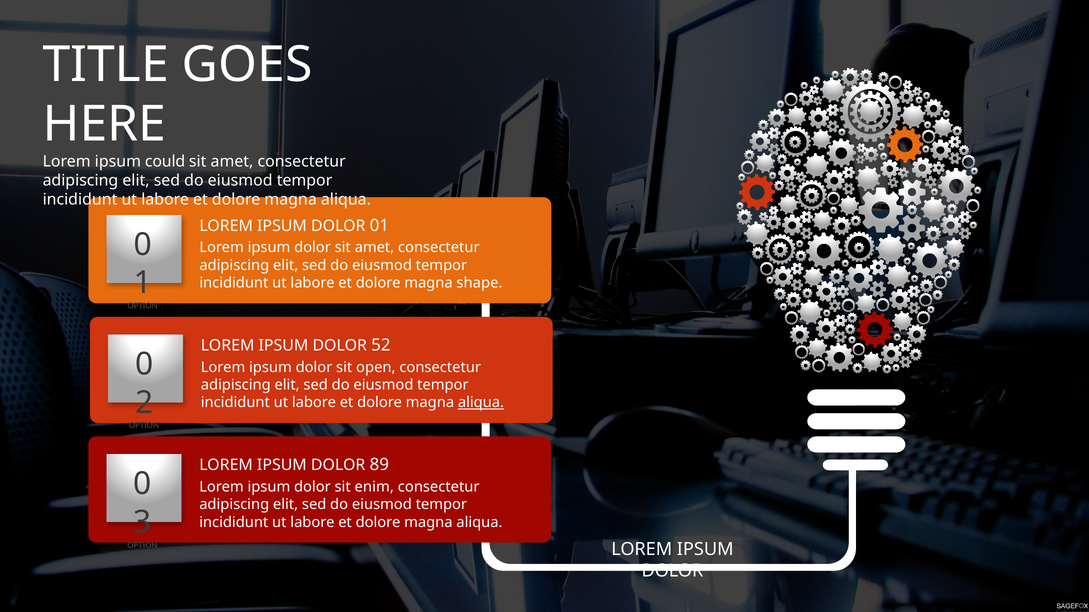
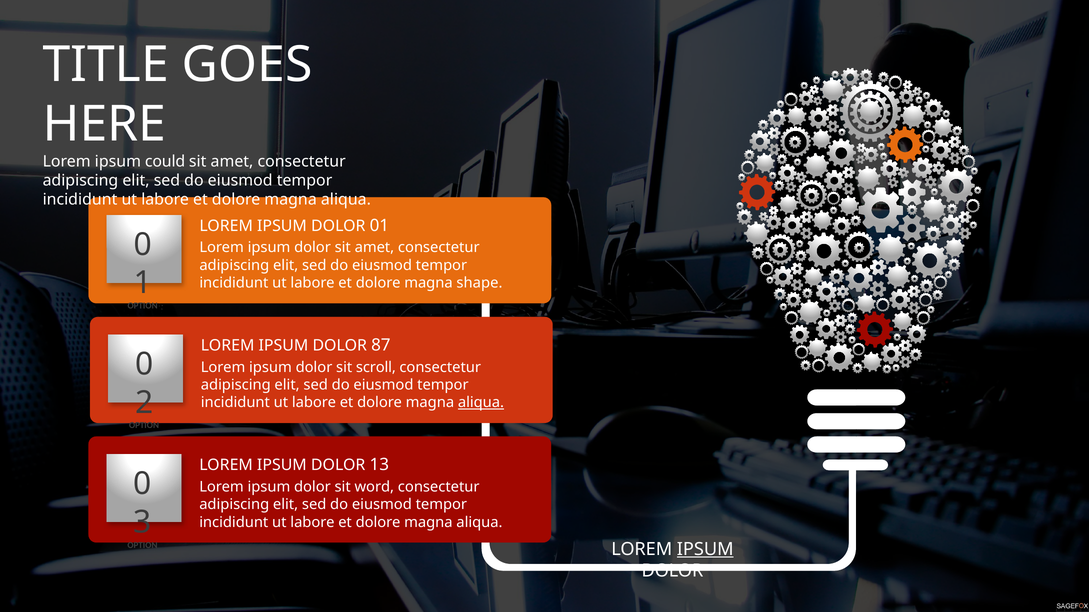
52: 52 -> 87
open: open -> scroll
89: 89 -> 13
enim: enim -> word
IPSUM at (705, 550) underline: none -> present
